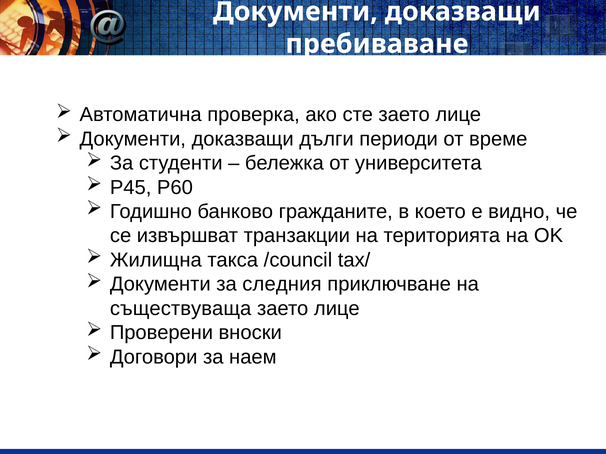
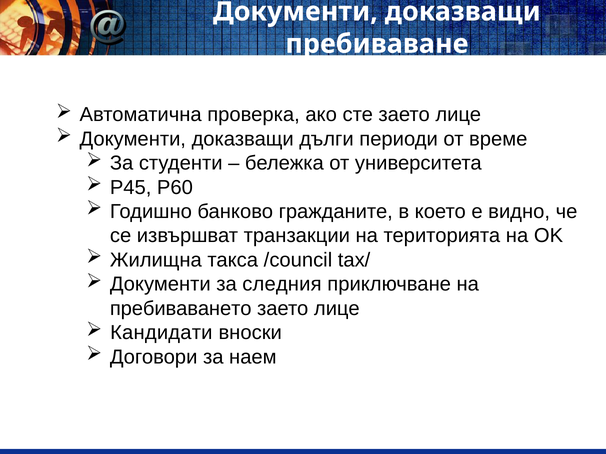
съществуваща: съществуваща -> пребиваването
Проверени: Проверени -> Кандидати
